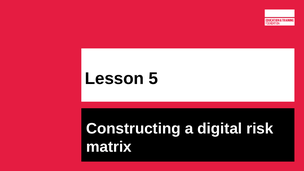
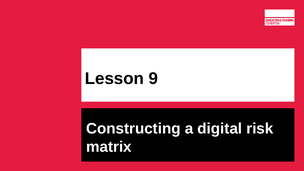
5: 5 -> 9
